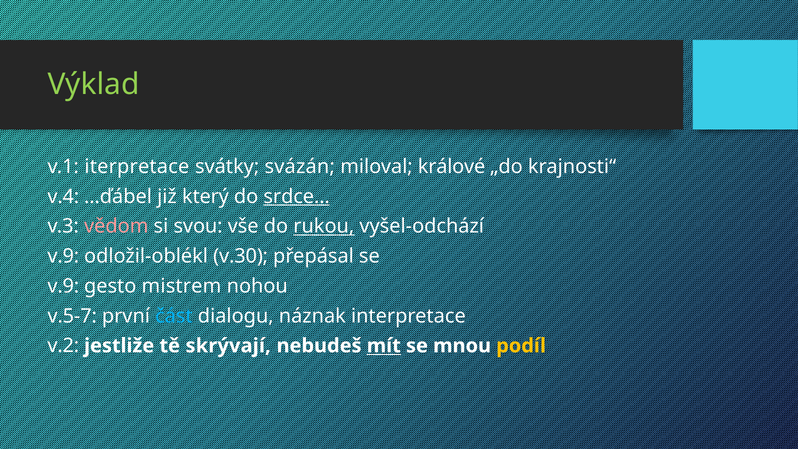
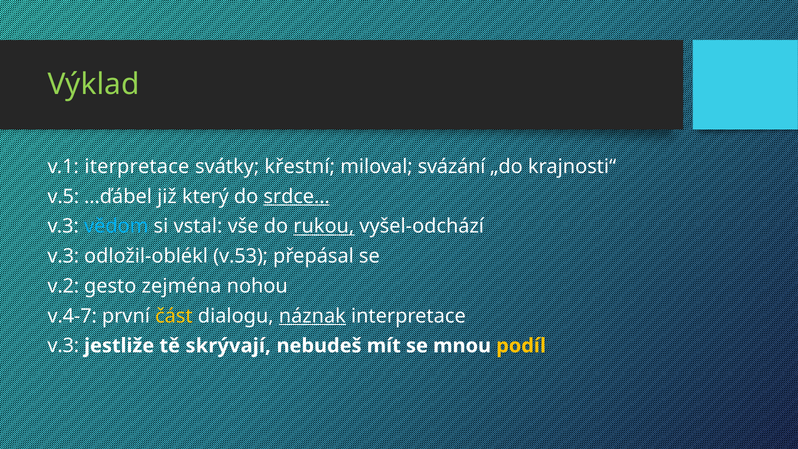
svázán: svázán -> křestní
králové: králové -> svázání
v.4: v.4 -> v.5
vědom colour: pink -> light blue
svou: svou -> vstal
v.9 at (63, 256): v.9 -> v.3
v.30: v.30 -> v.53
v.9 at (63, 286): v.9 -> v.2
mistrem: mistrem -> zejména
v.5-7: v.5-7 -> v.4-7
část colour: light blue -> yellow
náznak underline: none -> present
v.2 at (63, 346): v.2 -> v.3
mít underline: present -> none
